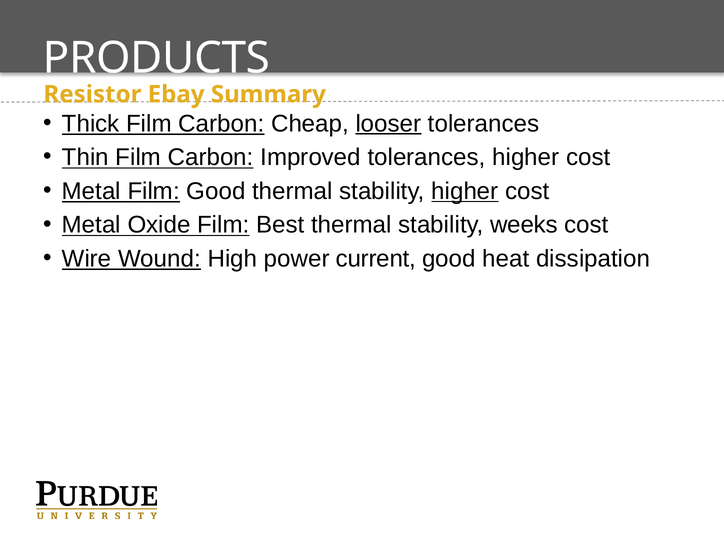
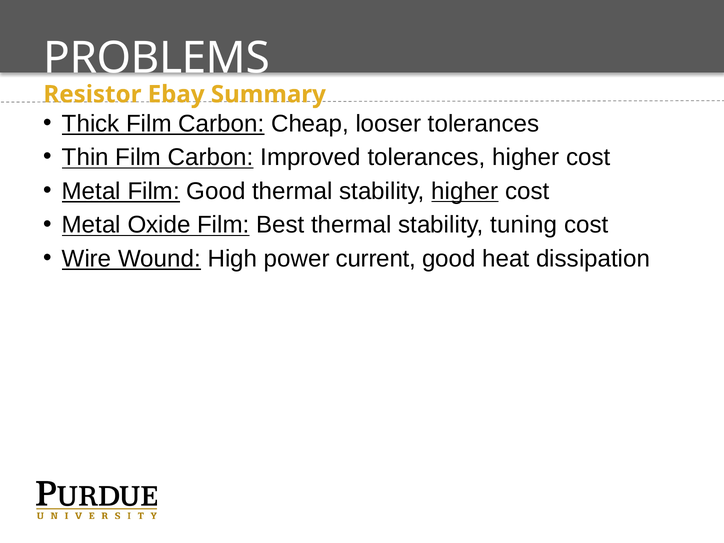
PRODUCTS: PRODUCTS -> PROBLEMS
looser underline: present -> none
weeks: weeks -> tuning
